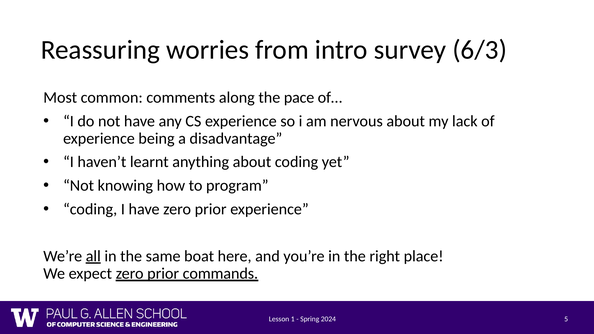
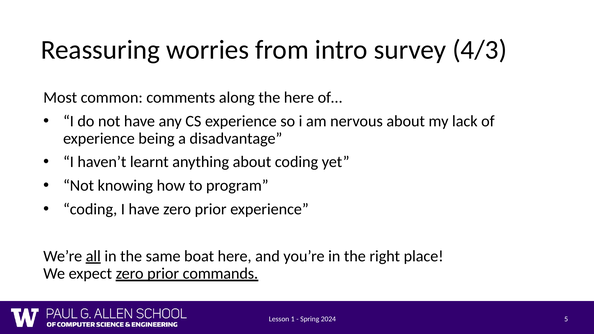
6/3: 6/3 -> 4/3
the pace: pace -> here
